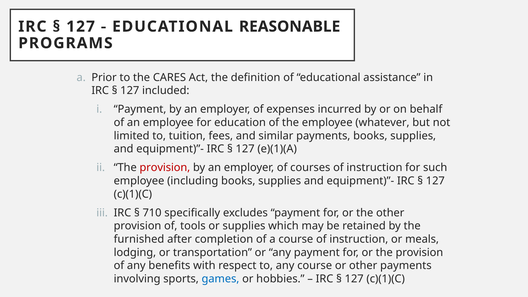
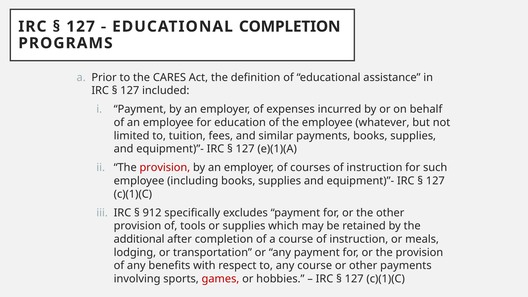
EDUCATIONAL REASONABLE: REASONABLE -> COMPLETION
710: 710 -> 912
furnished: furnished -> additional
games colour: blue -> red
